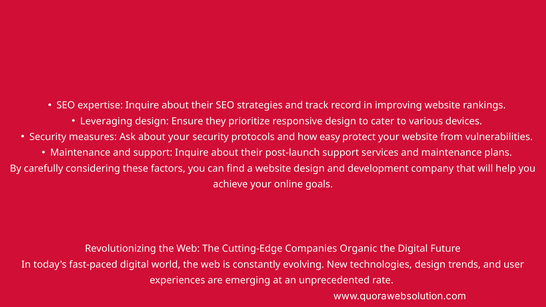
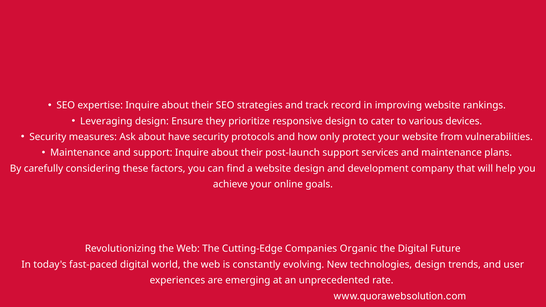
about your: your -> have
easy: easy -> only
